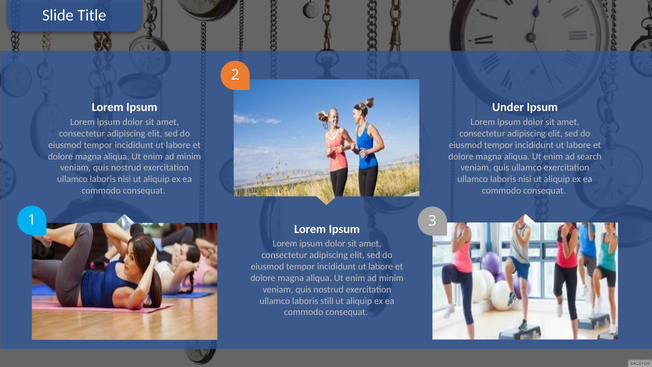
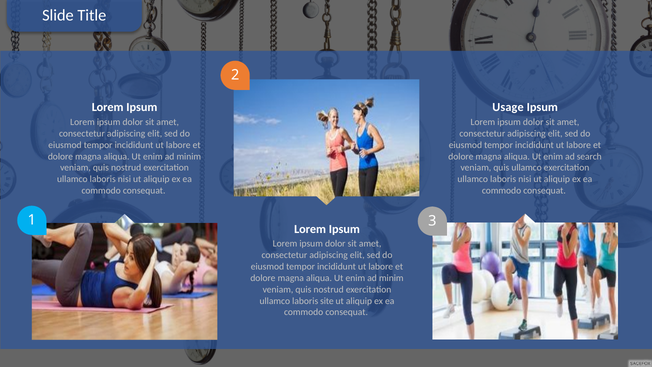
Under: Under -> Usage
still: still -> site
